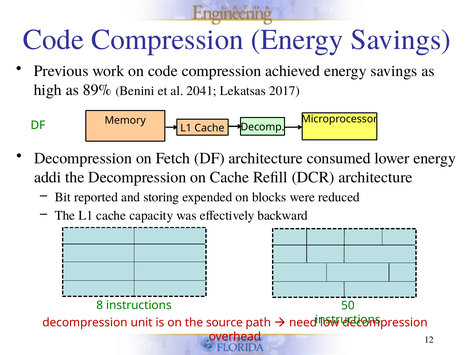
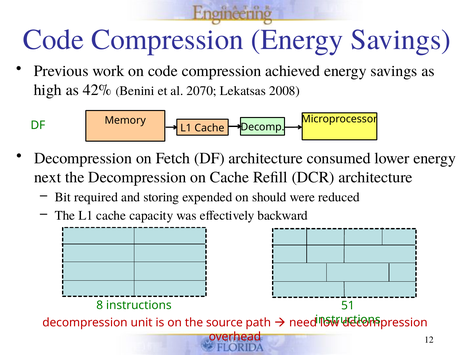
89%: 89% -> 42%
2041: 2041 -> 2070
2017: 2017 -> 2008
addi: addi -> next
reported: reported -> required
blocks: blocks -> should
50: 50 -> 51
